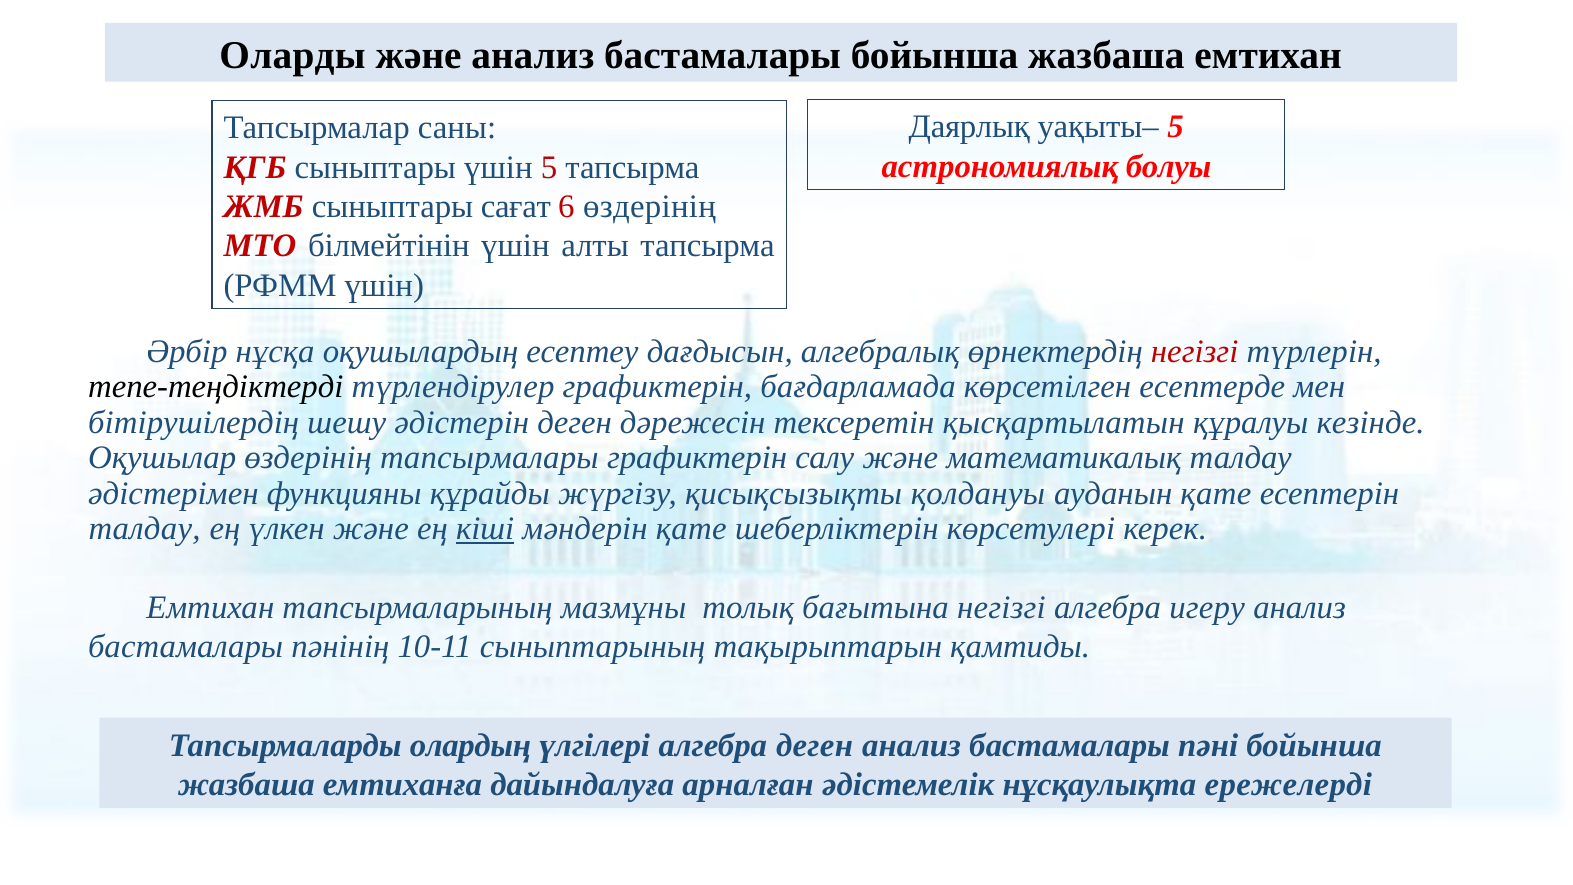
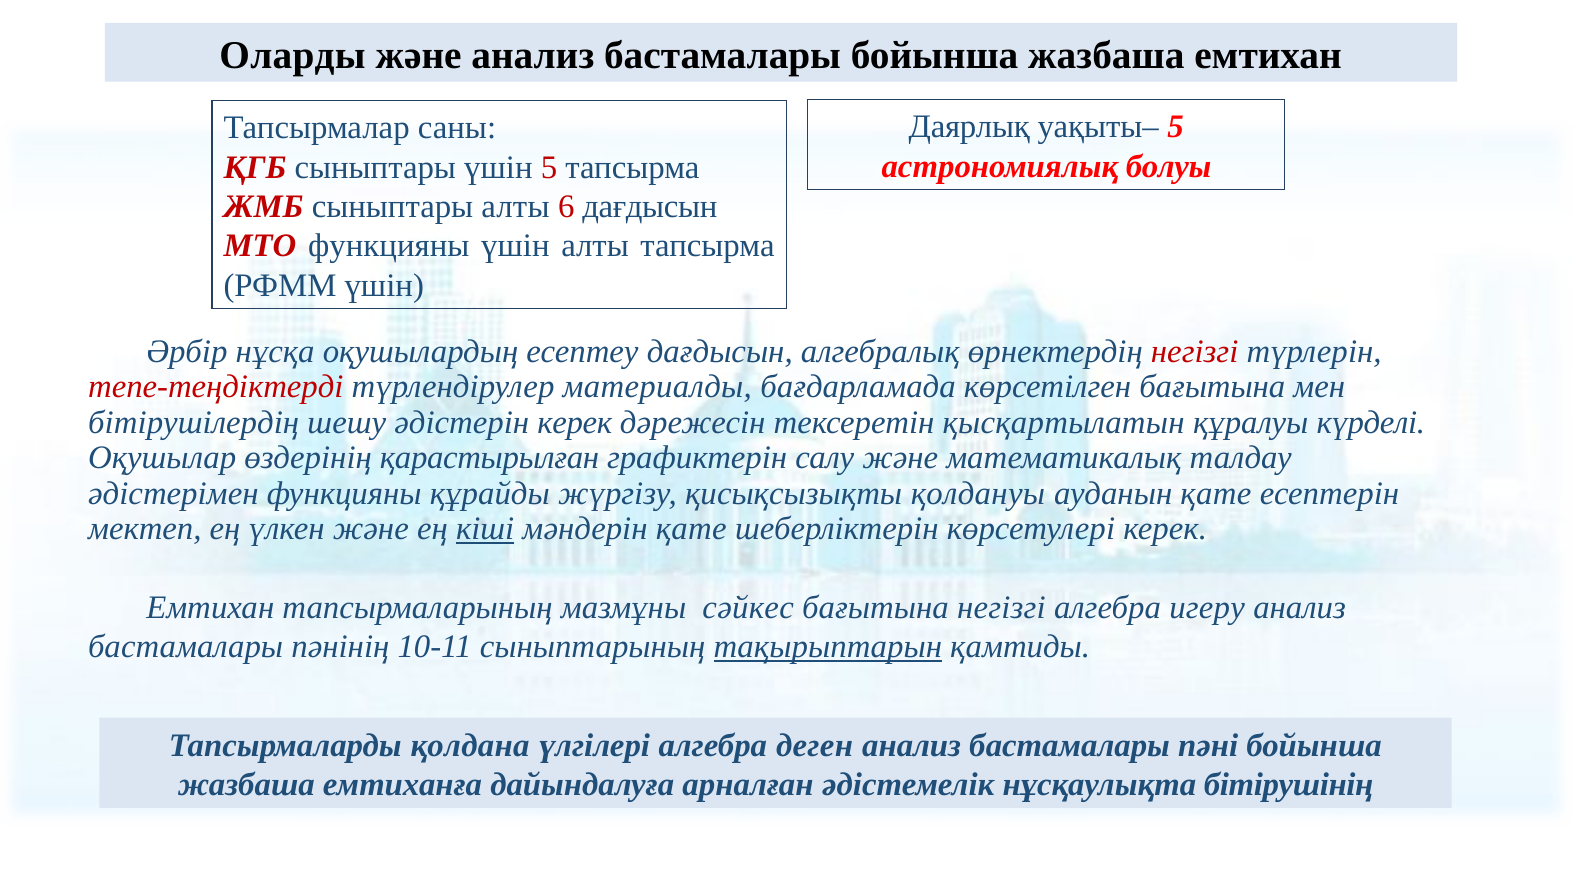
сыныптары сағат: сағат -> алты
6 өздерінің: өздерінің -> дағдысын
МТО білмейтінін: білмейтінін -> функцияны
тепе-теңдіктерді colour: black -> red
түрлендірулер графиктерін: графиктерін -> материалды
көрсетілген есептерде: есептерде -> бағытына
әдістерін деген: деген -> керек
кезінде: кезінде -> күрделі
тапсырмалары: тапсырмалары -> қарастырылған
талдау at (145, 528): талдау -> мектеп
толық: толық -> сәйкес
тақырыптарын underline: none -> present
олардың: олардың -> қолдана
ережелерді: ережелерді -> бітірушінің
